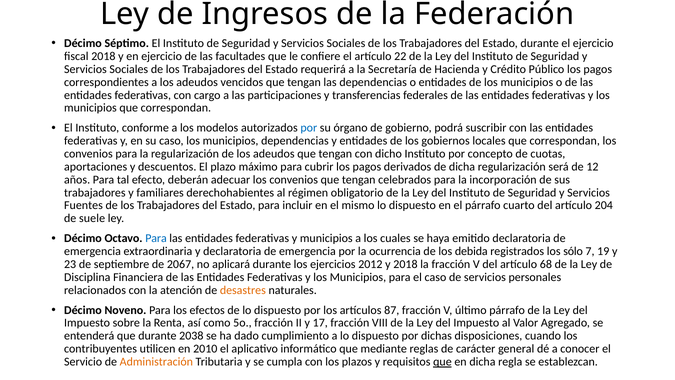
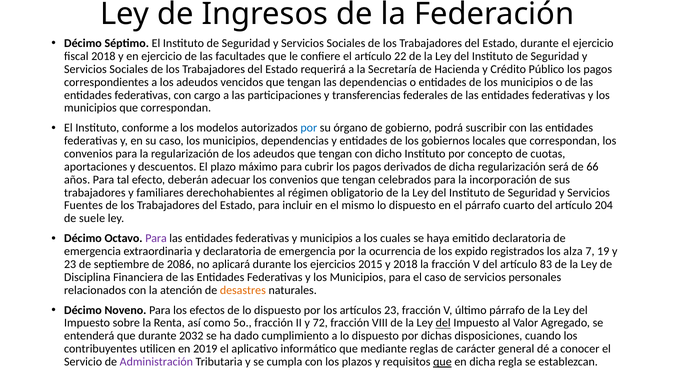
12: 12 -> 66
Para at (156, 238) colour: blue -> purple
debida: debida -> expido
sólo: sólo -> alza
2067: 2067 -> 2086
2012: 2012 -> 2015
68: 68 -> 83
artículos 87: 87 -> 23
17: 17 -> 72
del at (443, 323) underline: none -> present
2038: 2038 -> 2032
2010: 2010 -> 2019
Administración colour: orange -> purple
